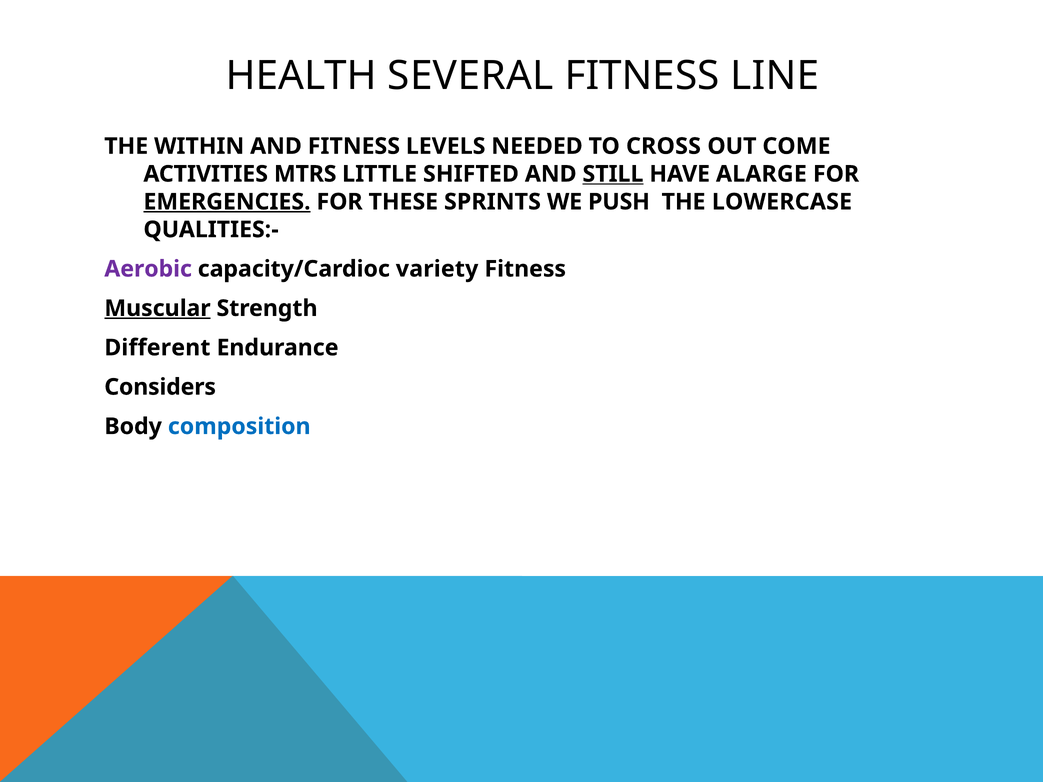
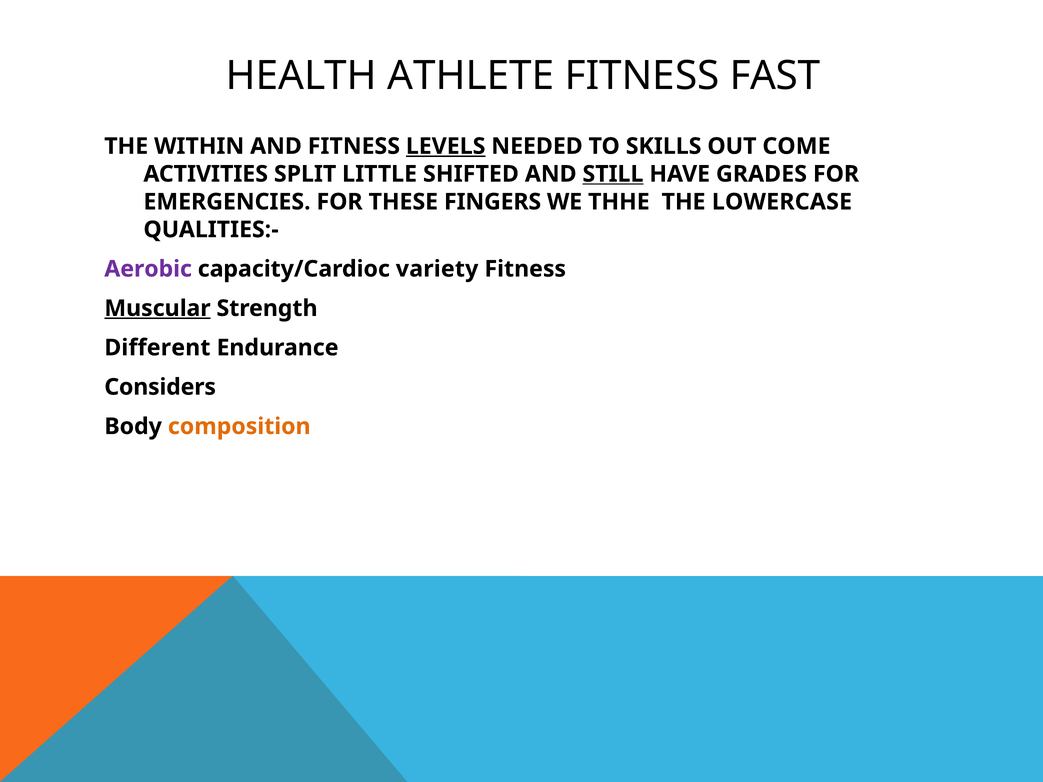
SEVERAL: SEVERAL -> ATHLETE
LINE: LINE -> FAST
LEVELS underline: none -> present
CROSS: CROSS -> SKILLS
MTRS: MTRS -> SPLIT
ALARGE: ALARGE -> GRADES
EMERGENCIES underline: present -> none
SPRINTS: SPRINTS -> FINGERS
PUSH: PUSH -> THHE
composition colour: blue -> orange
